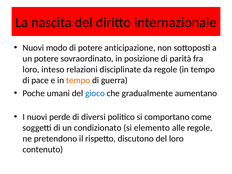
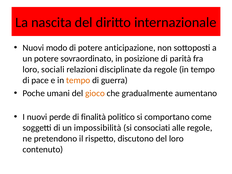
inteso: inteso -> sociali
gioco colour: blue -> orange
diversi: diversi -> finalità
condizionato: condizionato -> impossibilità
elemento: elemento -> consociati
